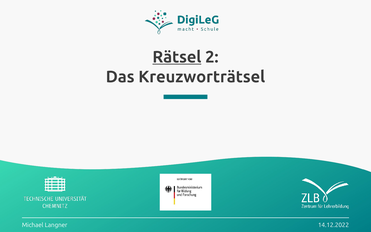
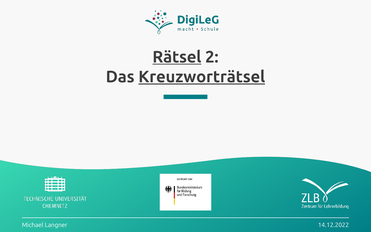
Kreuzworträtsel underline: none -> present
